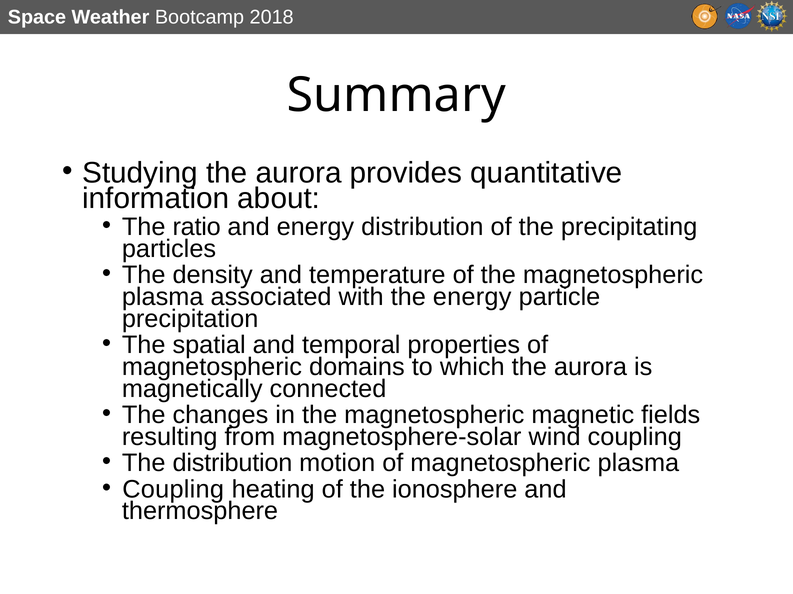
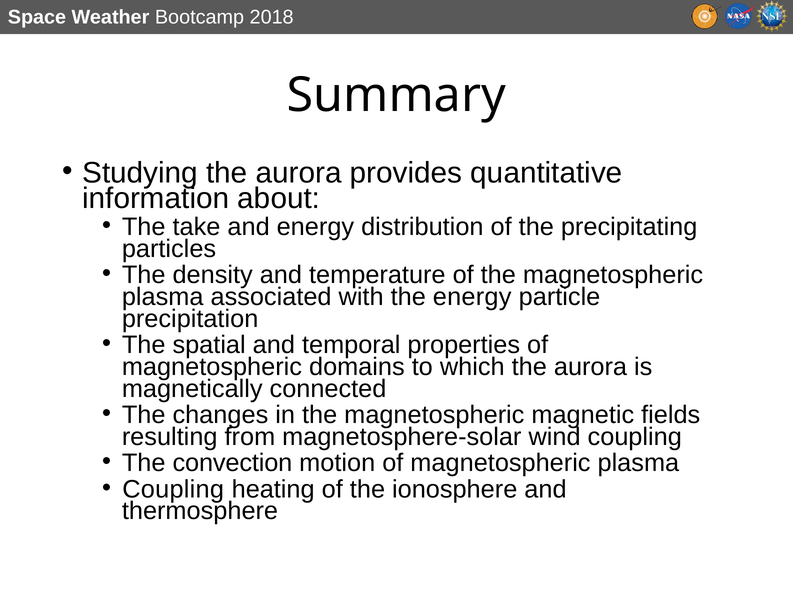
ratio: ratio -> take
The distribution: distribution -> convection
